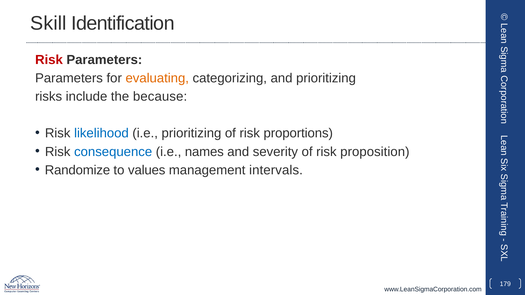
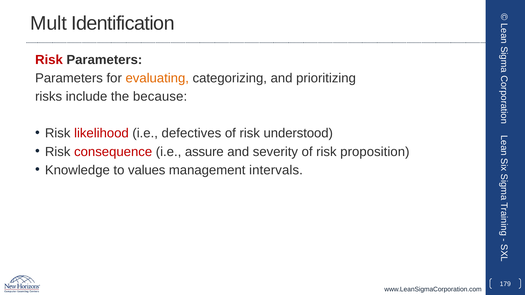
Skill: Skill -> Mult
likelihood colour: blue -> red
i.e prioritizing: prioritizing -> defectives
proportions: proportions -> understood
consequence colour: blue -> red
names: names -> assure
Randomize: Randomize -> Knowledge
